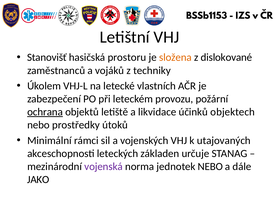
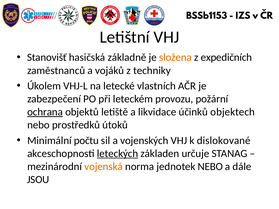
prostoru: prostoru -> základně
dislokované: dislokované -> expedičních
prostředky: prostředky -> prostředků
rámci: rámci -> počtu
utajovaných: utajovaných -> dislokované
leteckých underline: none -> present
vojenská colour: purple -> orange
JAKO: JAKO -> JSOU
